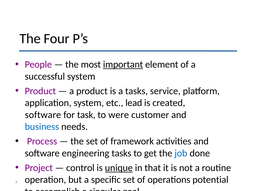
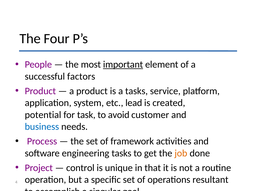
successful system: system -> factors
software at (43, 114): software -> potential
were: were -> avoid
job colour: blue -> orange
unique underline: present -> none
potential: potential -> resultant
